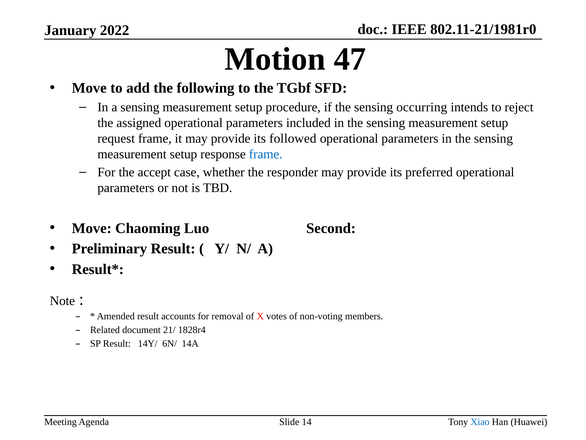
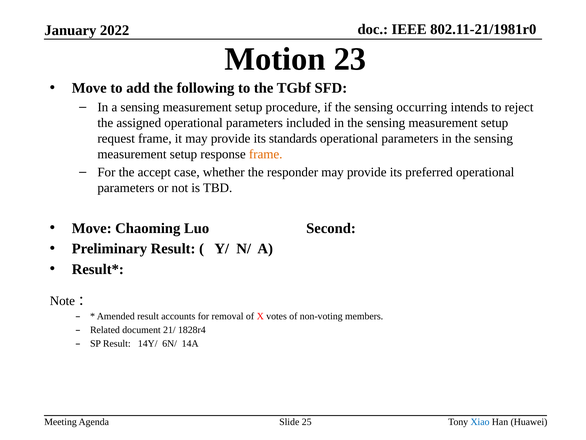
47: 47 -> 23
followed: followed -> standards
frame at (266, 154) colour: blue -> orange
14: 14 -> 25
